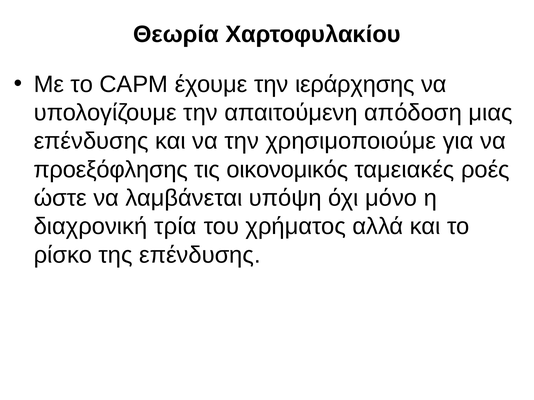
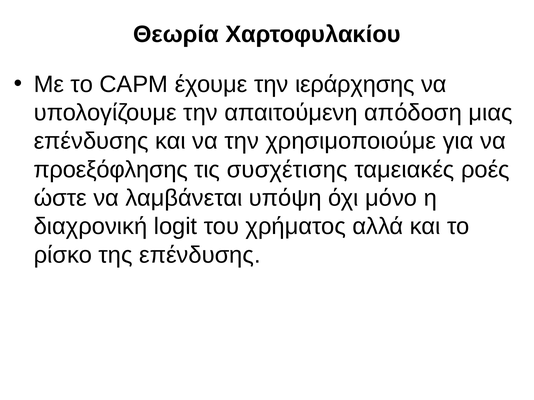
οικονομικός: οικονομικός -> συσχέτισης
τρία: τρία -> logit
